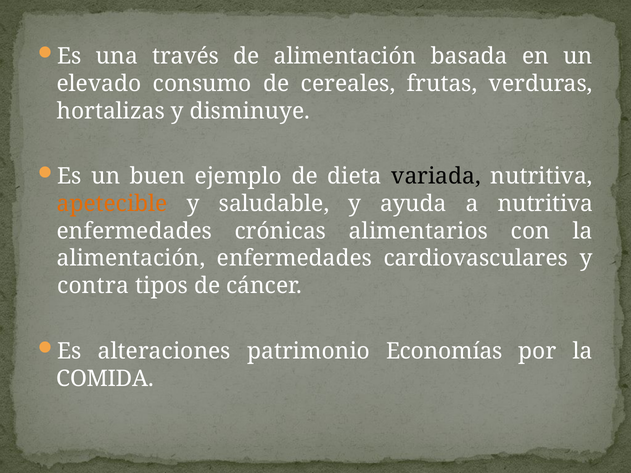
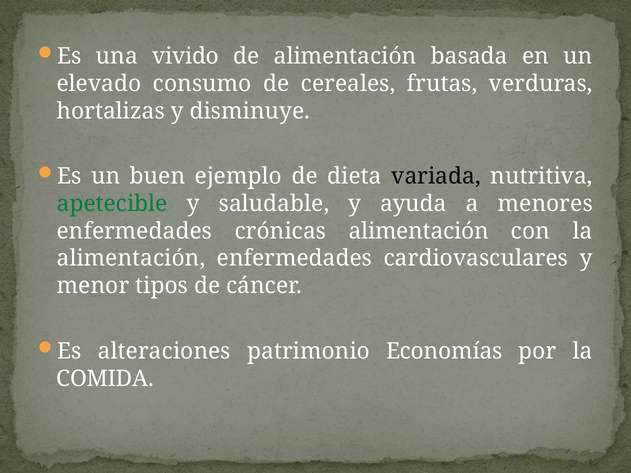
través: través -> vivido
apetecible colour: orange -> green
a nutritiva: nutritiva -> menores
crónicas alimentarios: alimentarios -> alimentación
contra: contra -> menor
